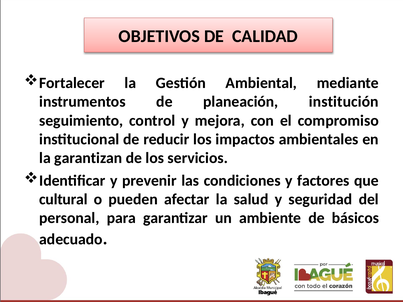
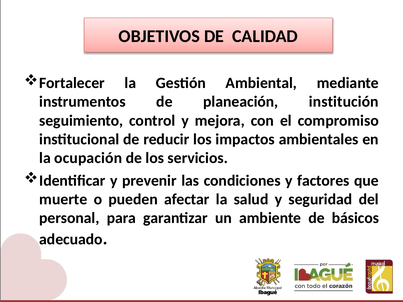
garantizan: garantizan -> ocupación
cultural: cultural -> muerte
